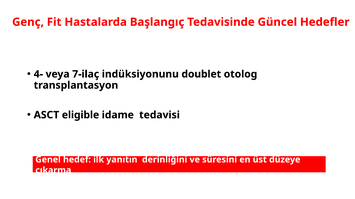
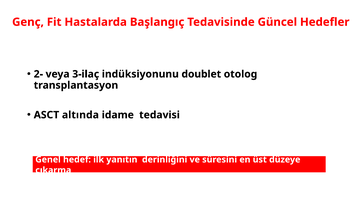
4-: 4- -> 2-
7-ilaç: 7-ilaç -> 3-ilaç
eligible: eligible -> altında
